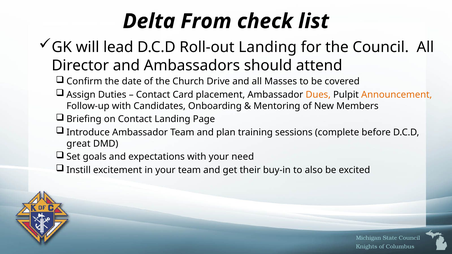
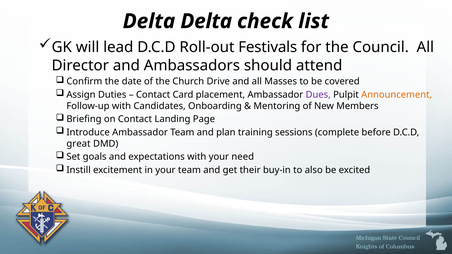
Delta From: From -> Delta
Roll-out Landing: Landing -> Festivals
Dues colour: orange -> purple
